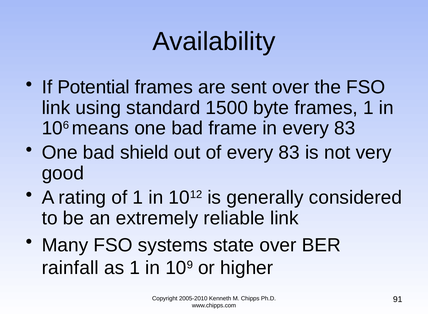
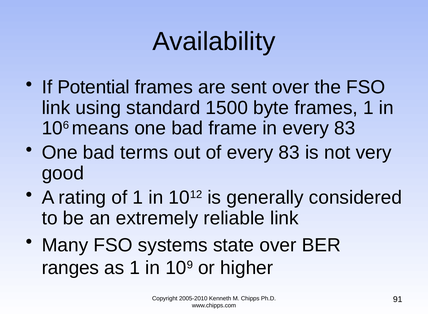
shield: shield -> terms
rainfall: rainfall -> ranges
